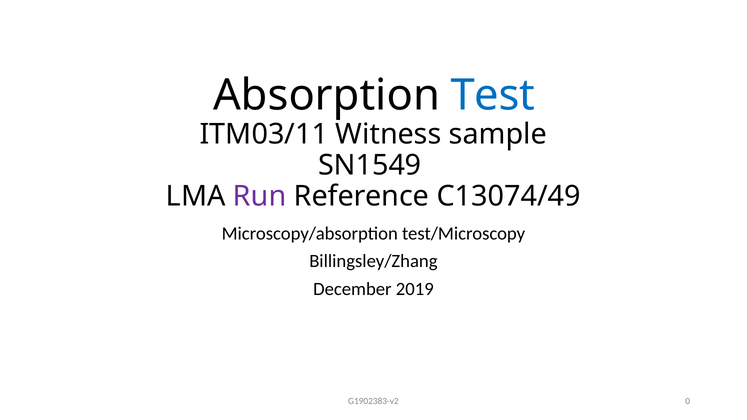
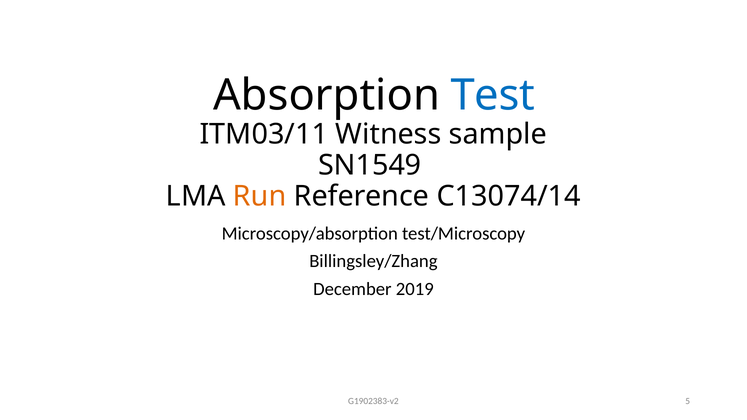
Run colour: purple -> orange
C13074/49: C13074/49 -> C13074/14
0: 0 -> 5
